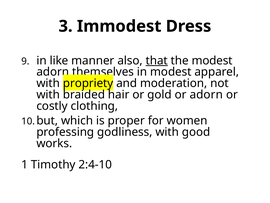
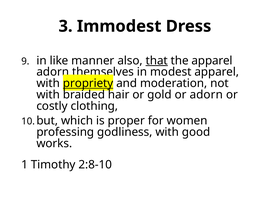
the modest: modest -> apparel
propriety underline: none -> present
2:4-10: 2:4-10 -> 2:8-10
